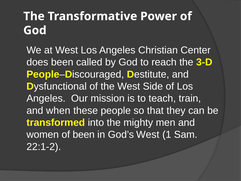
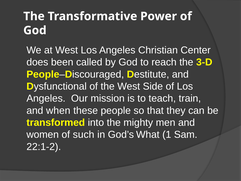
of been: been -> such
God’s West: West -> What
